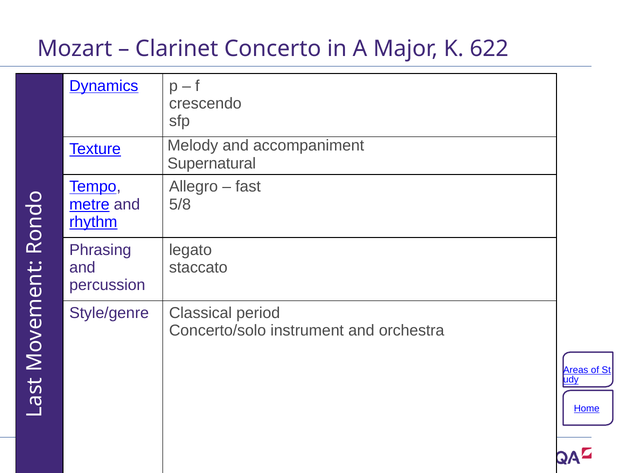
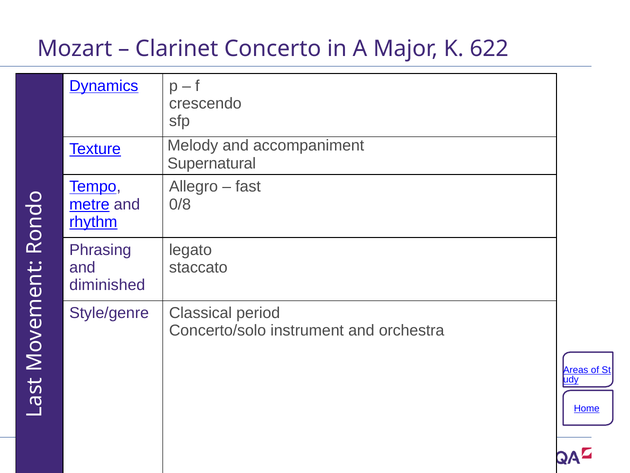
5/8: 5/8 -> 0/8
percussion: percussion -> diminished
